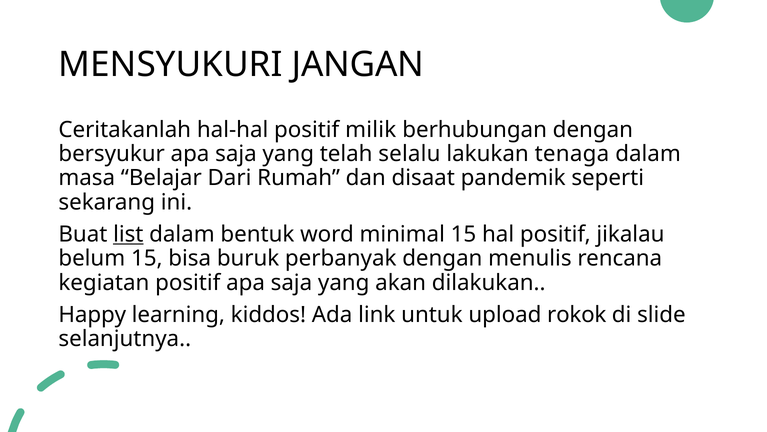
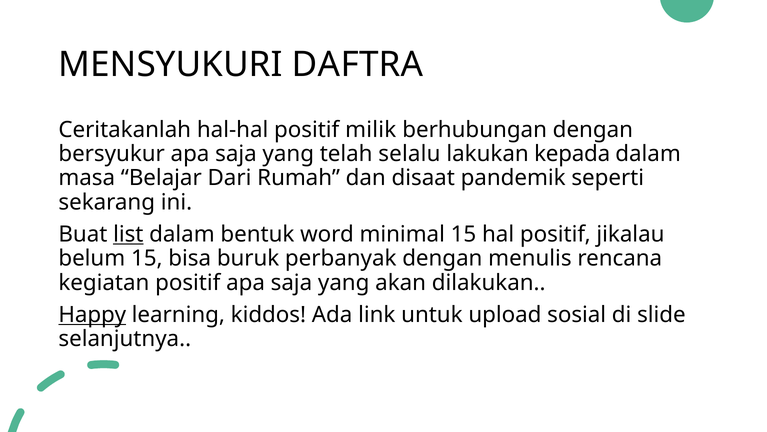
JANGAN: JANGAN -> DAFTRA
tenaga: tenaga -> kepada
Happy underline: none -> present
rokok: rokok -> sosial
